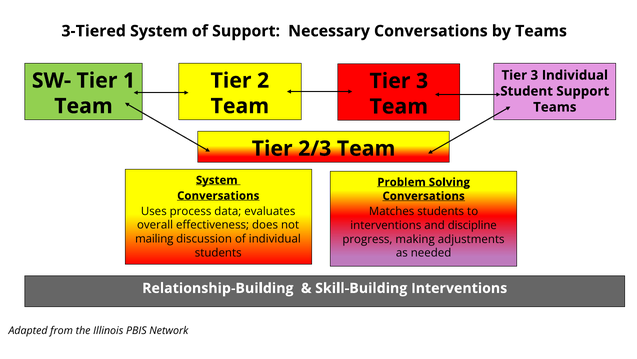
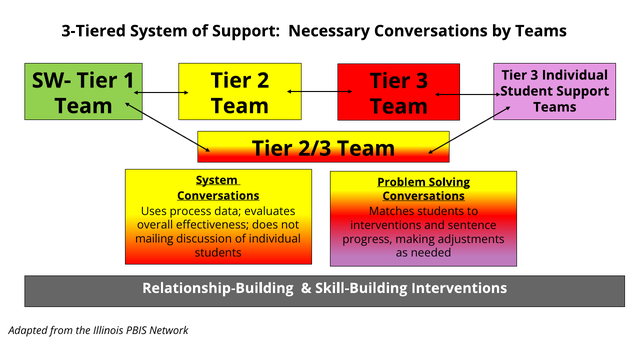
discipline: discipline -> sentence
